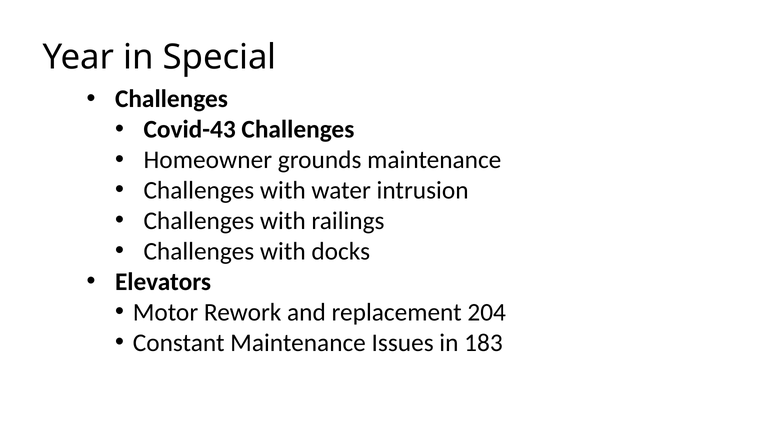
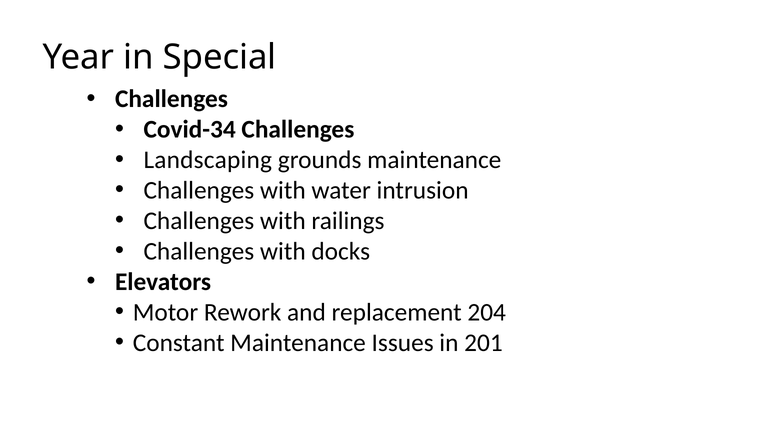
Covid-43: Covid-43 -> Covid-34
Homeowner: Homeowner -> Landscaping
183: 183 -> 201
